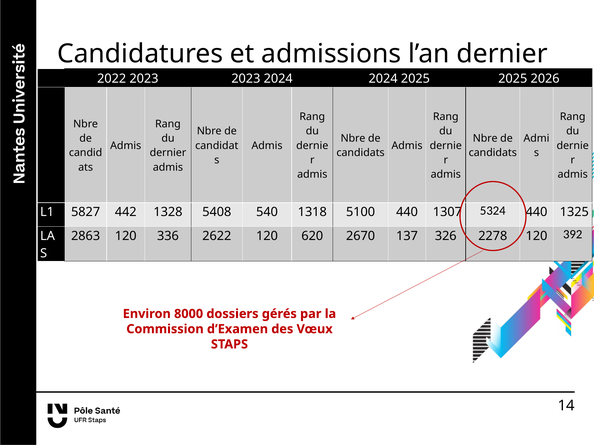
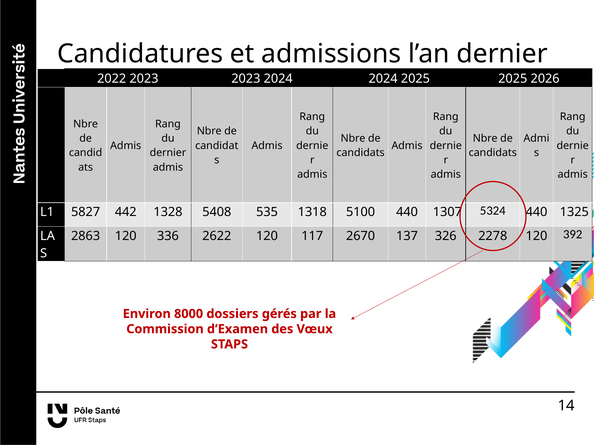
540: 540 -> 535
620: 620 -> 117
